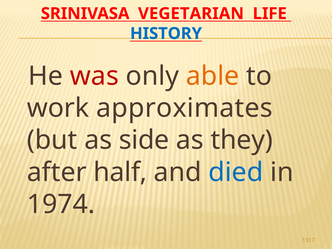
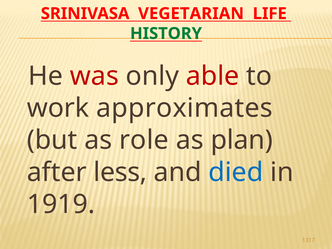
HISTORY colour: blue -> green
able colour: orange -> red
side: side -> role
they: they -> plan
half: half -> less
1974: 1974 -> 1919
